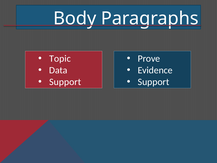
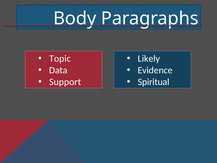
Prove: Prove -> Likely
Support at (154, 82): Support -> Spiritual
